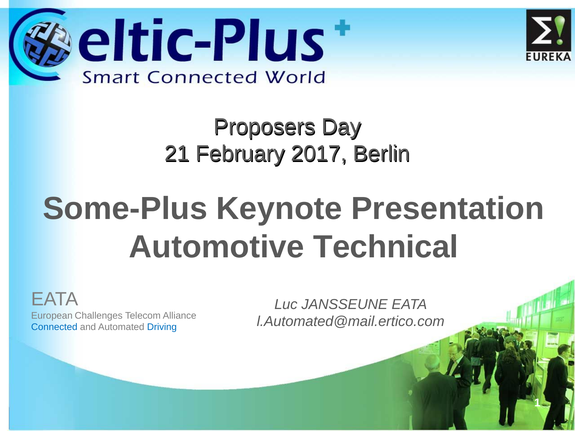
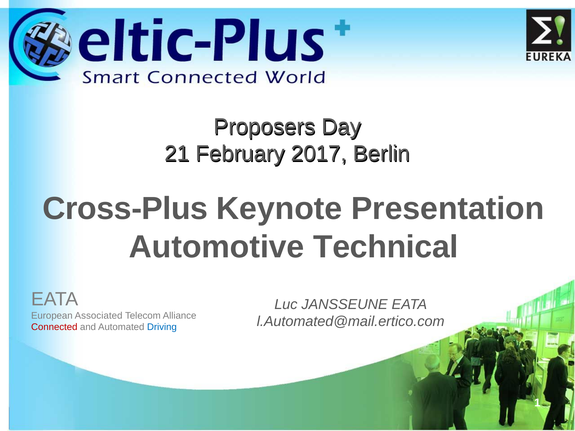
Some-Plus: Some-Plus -> Cross-Plus
Challenges: Challenges -> Associated
Connected colour: blue -> red
